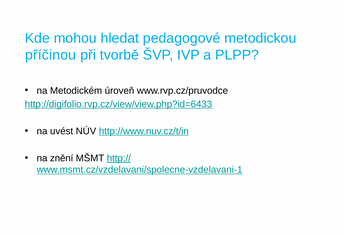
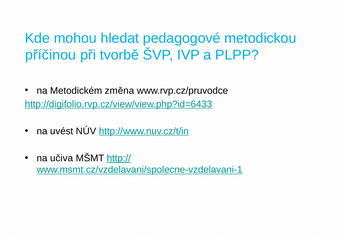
úroveň: úroveň -> změna
znění: znění -> učiva
